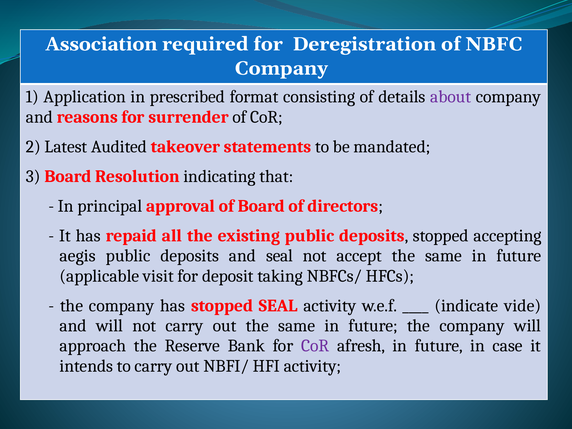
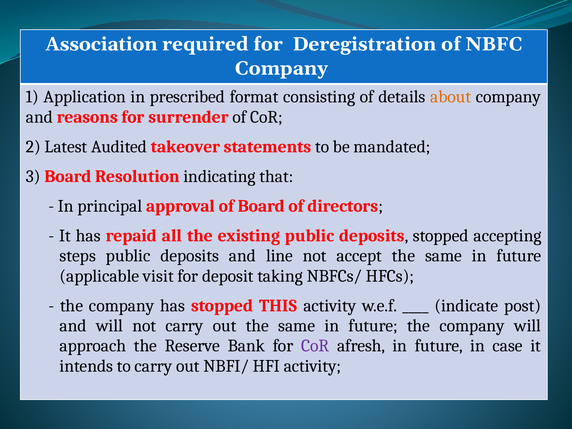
about colour: purple -> orange
aegis: aegis -> steps
and seal: seal -> line
stopped SEAL: SEAL -> THIS
vide: vide -> post
